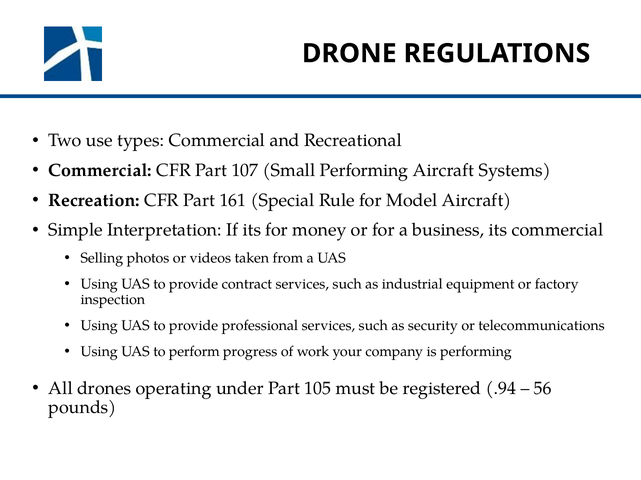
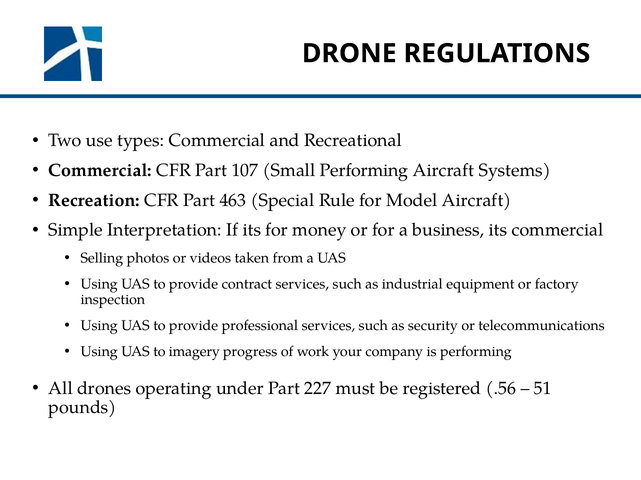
161: 161 -> 463
perform: perform -> imagery
105: 105 -> 227
.94: .94 -> .56
56: 56 -> 51
